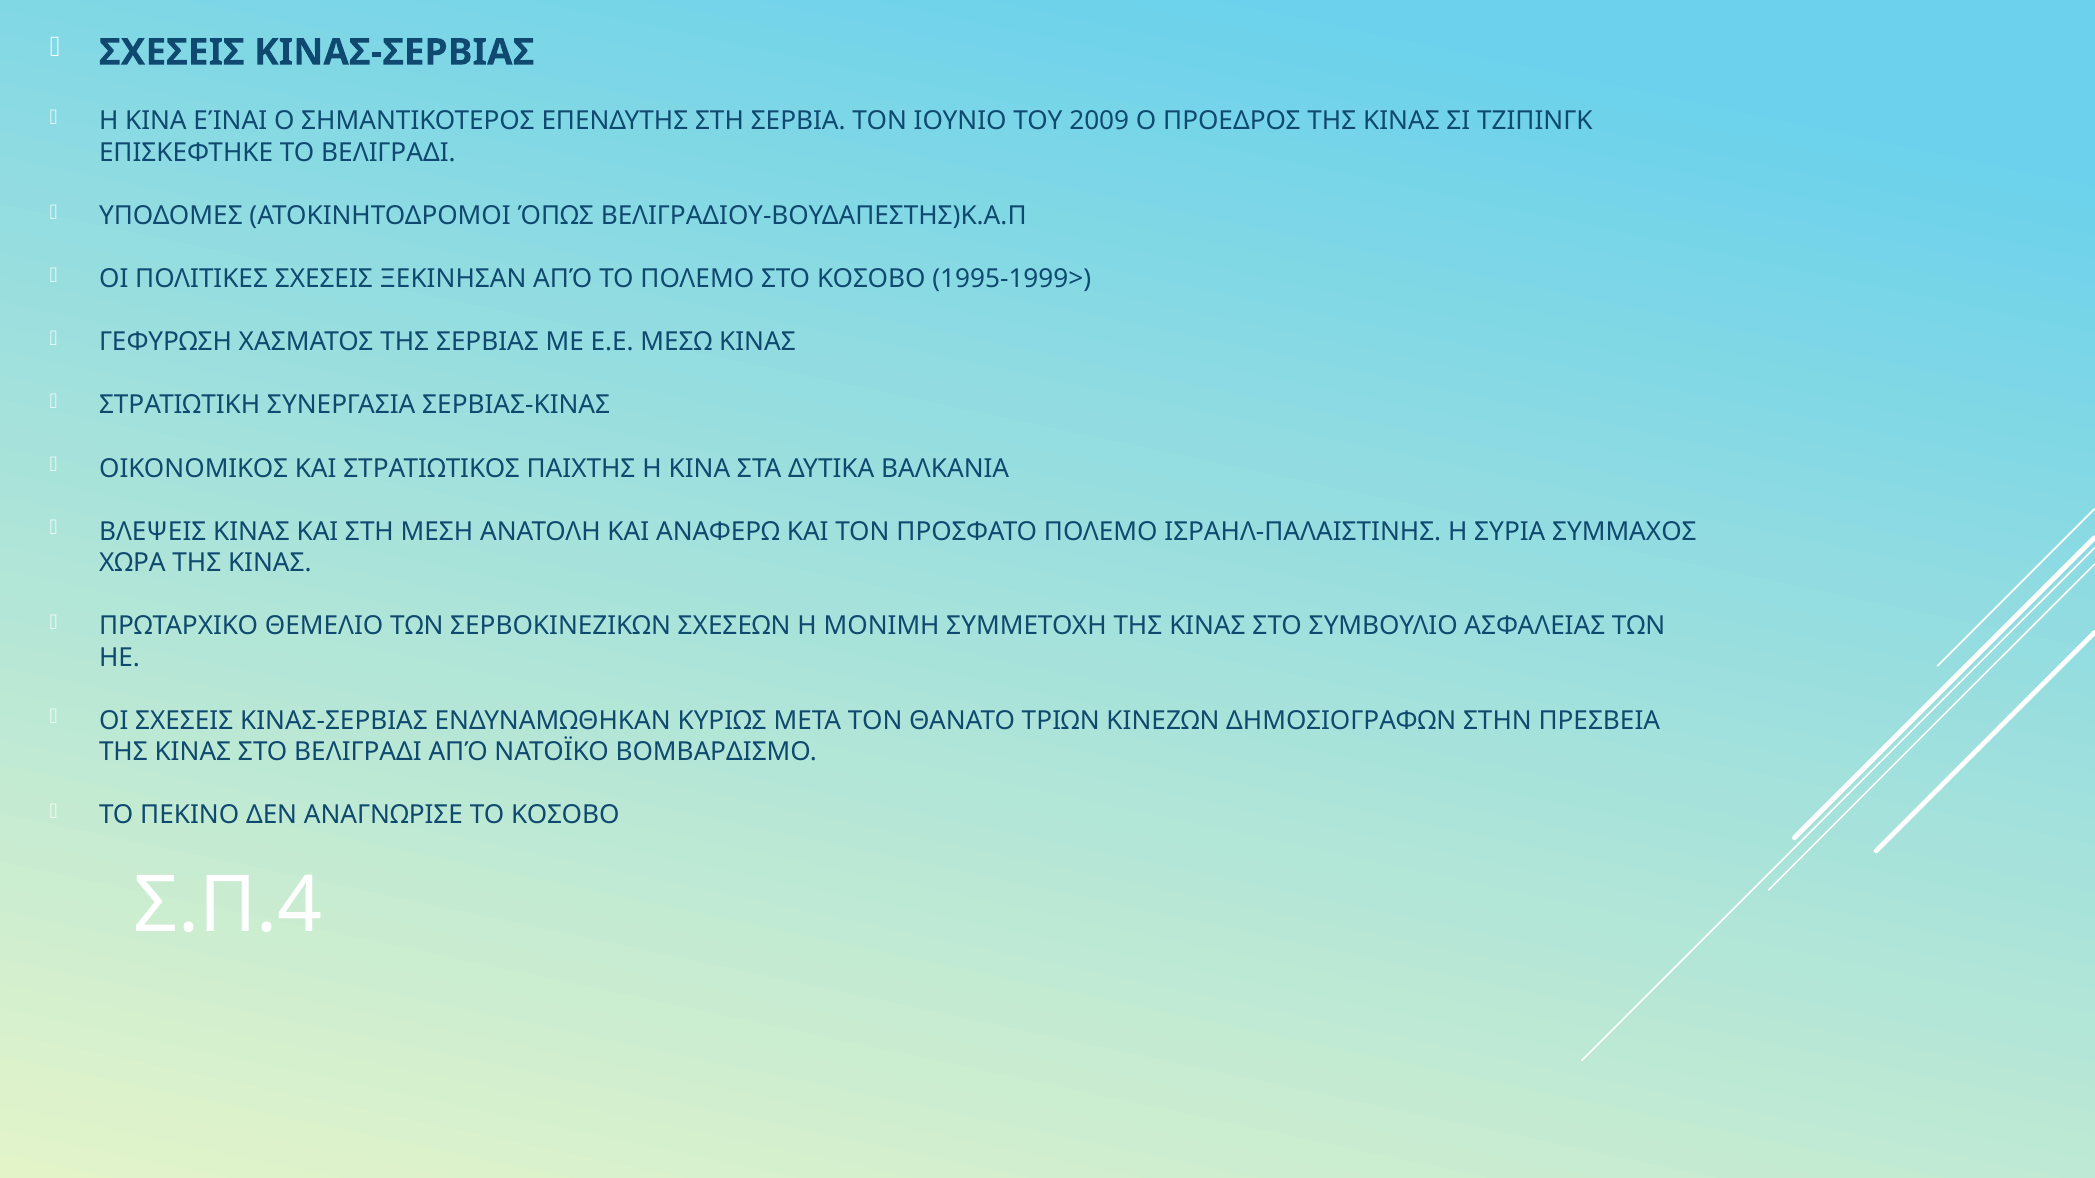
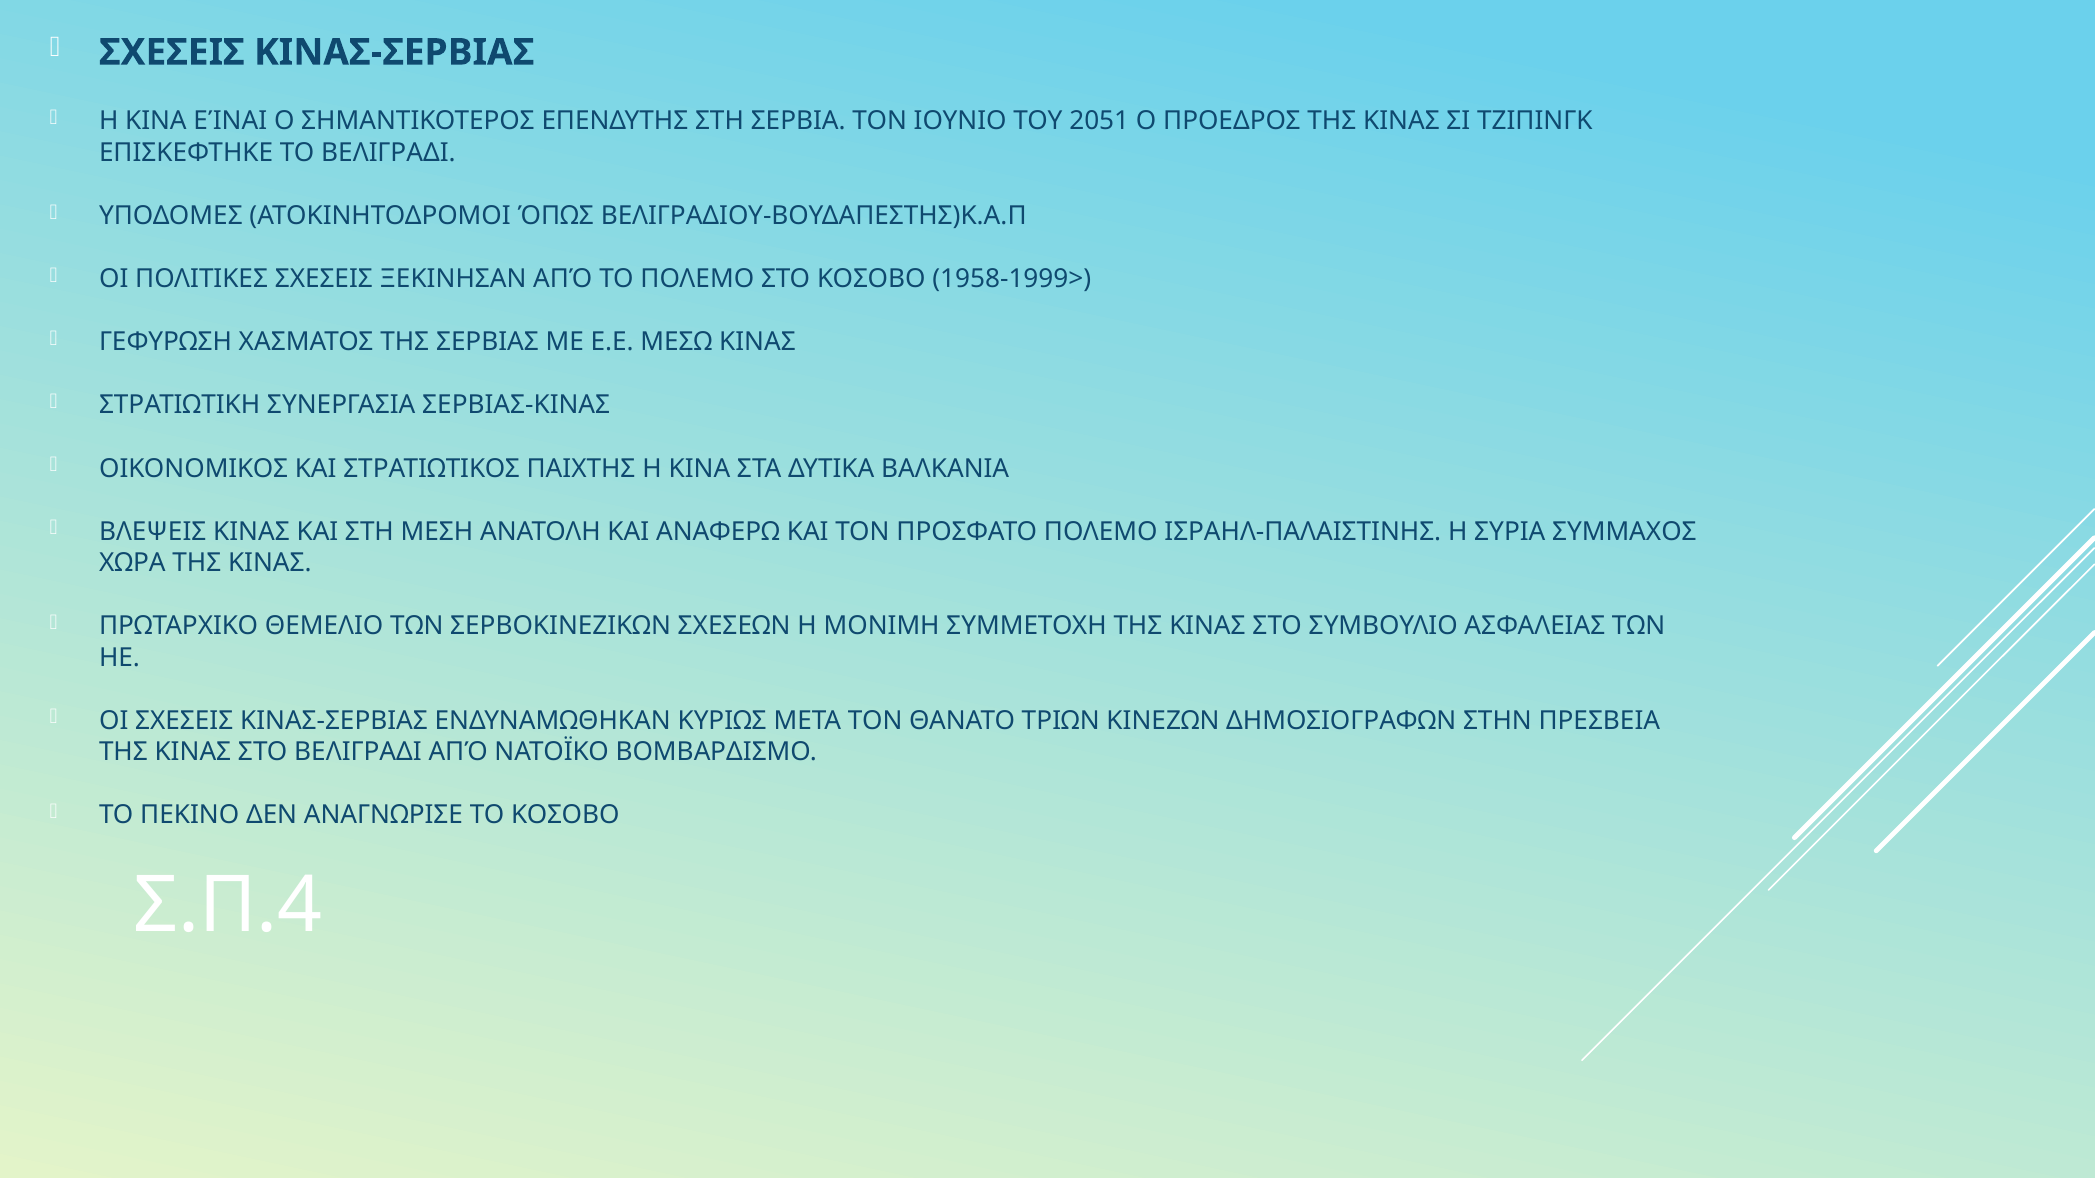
2009: 2009 -> 2051
1995-1999>: 1995-1999> -> 1958-1999>
